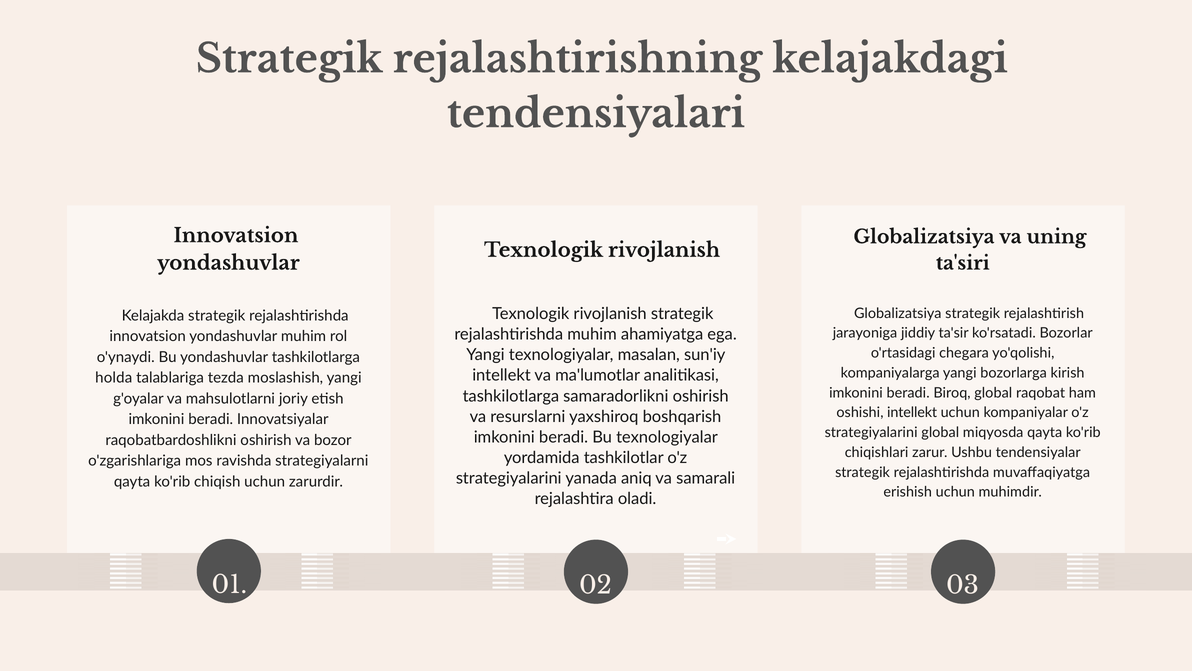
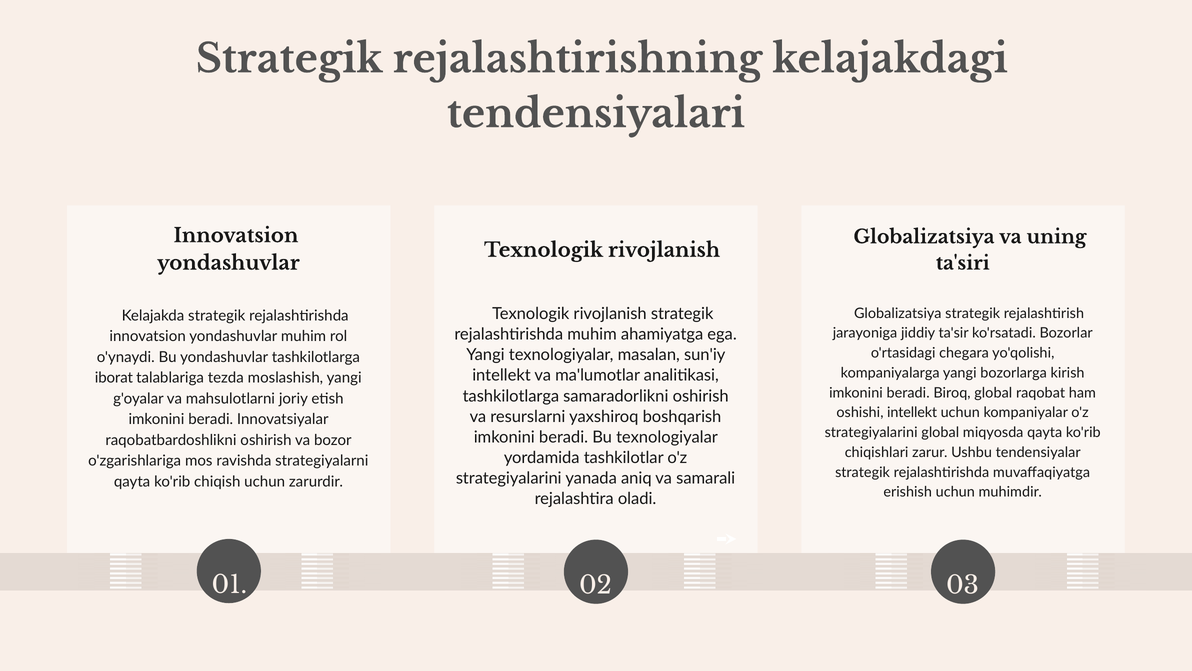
holda: holda -> iborat
